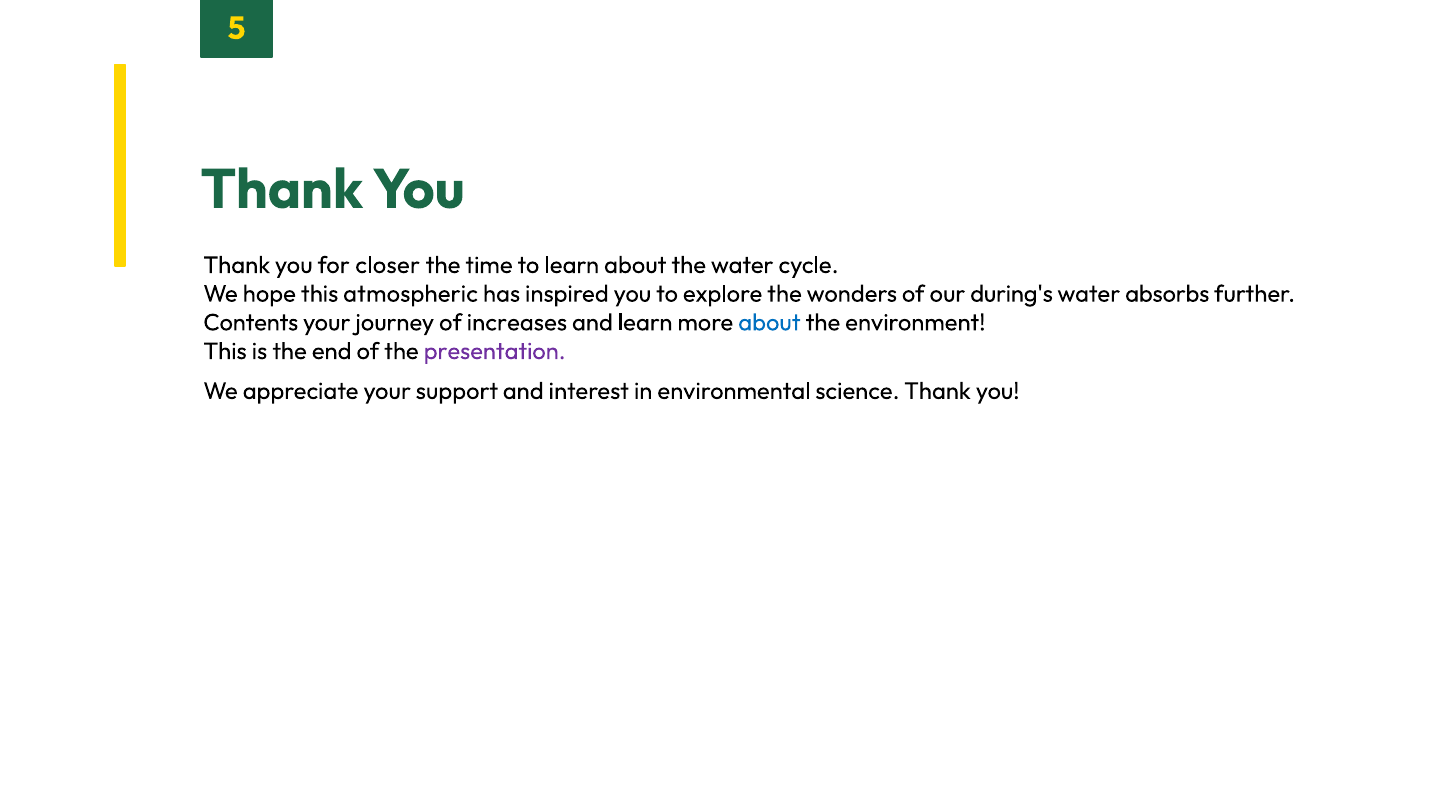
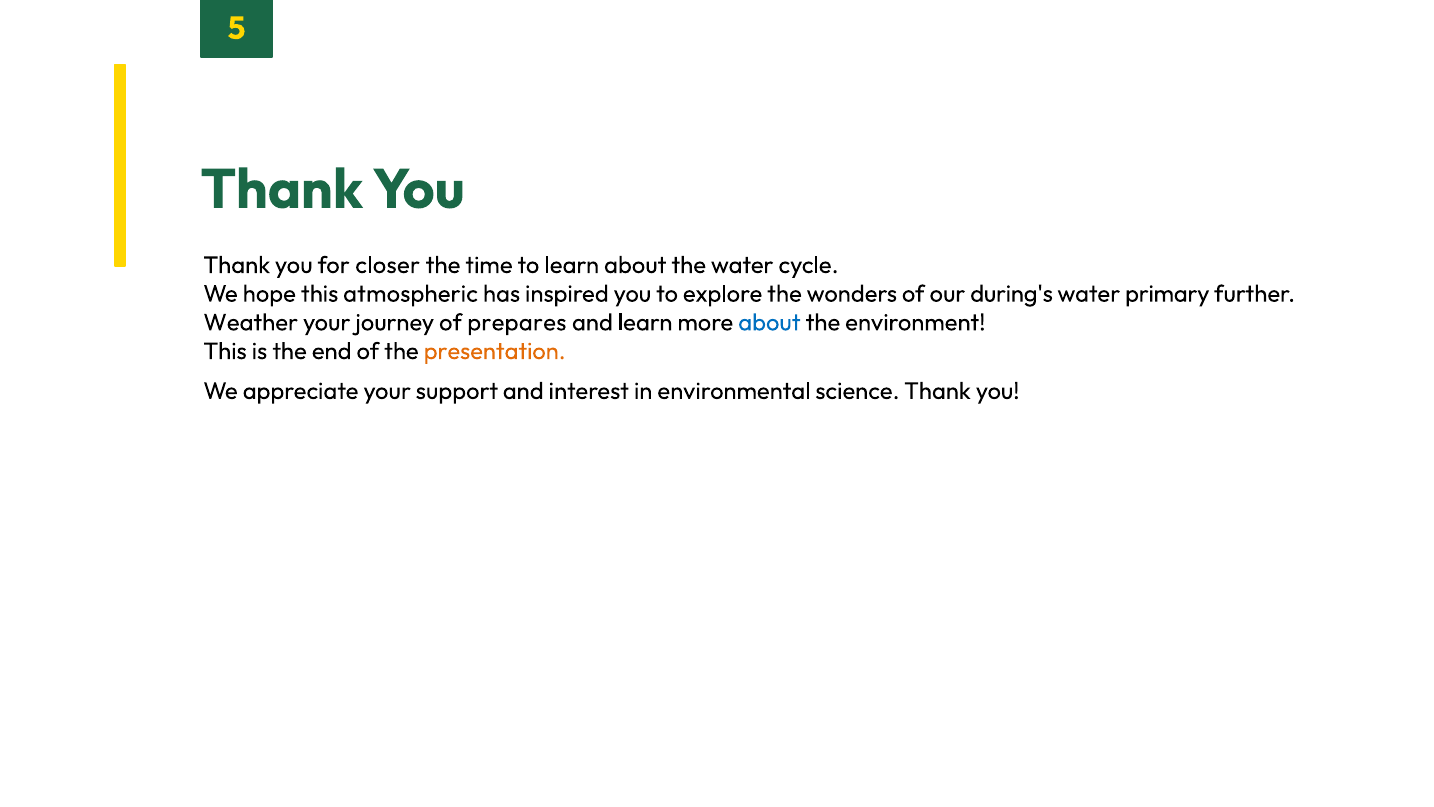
absorbs: absorbs -> primary
Contents: Contents -> Weather
increases: increases -> prepares
presentation colour: purple -> orange
